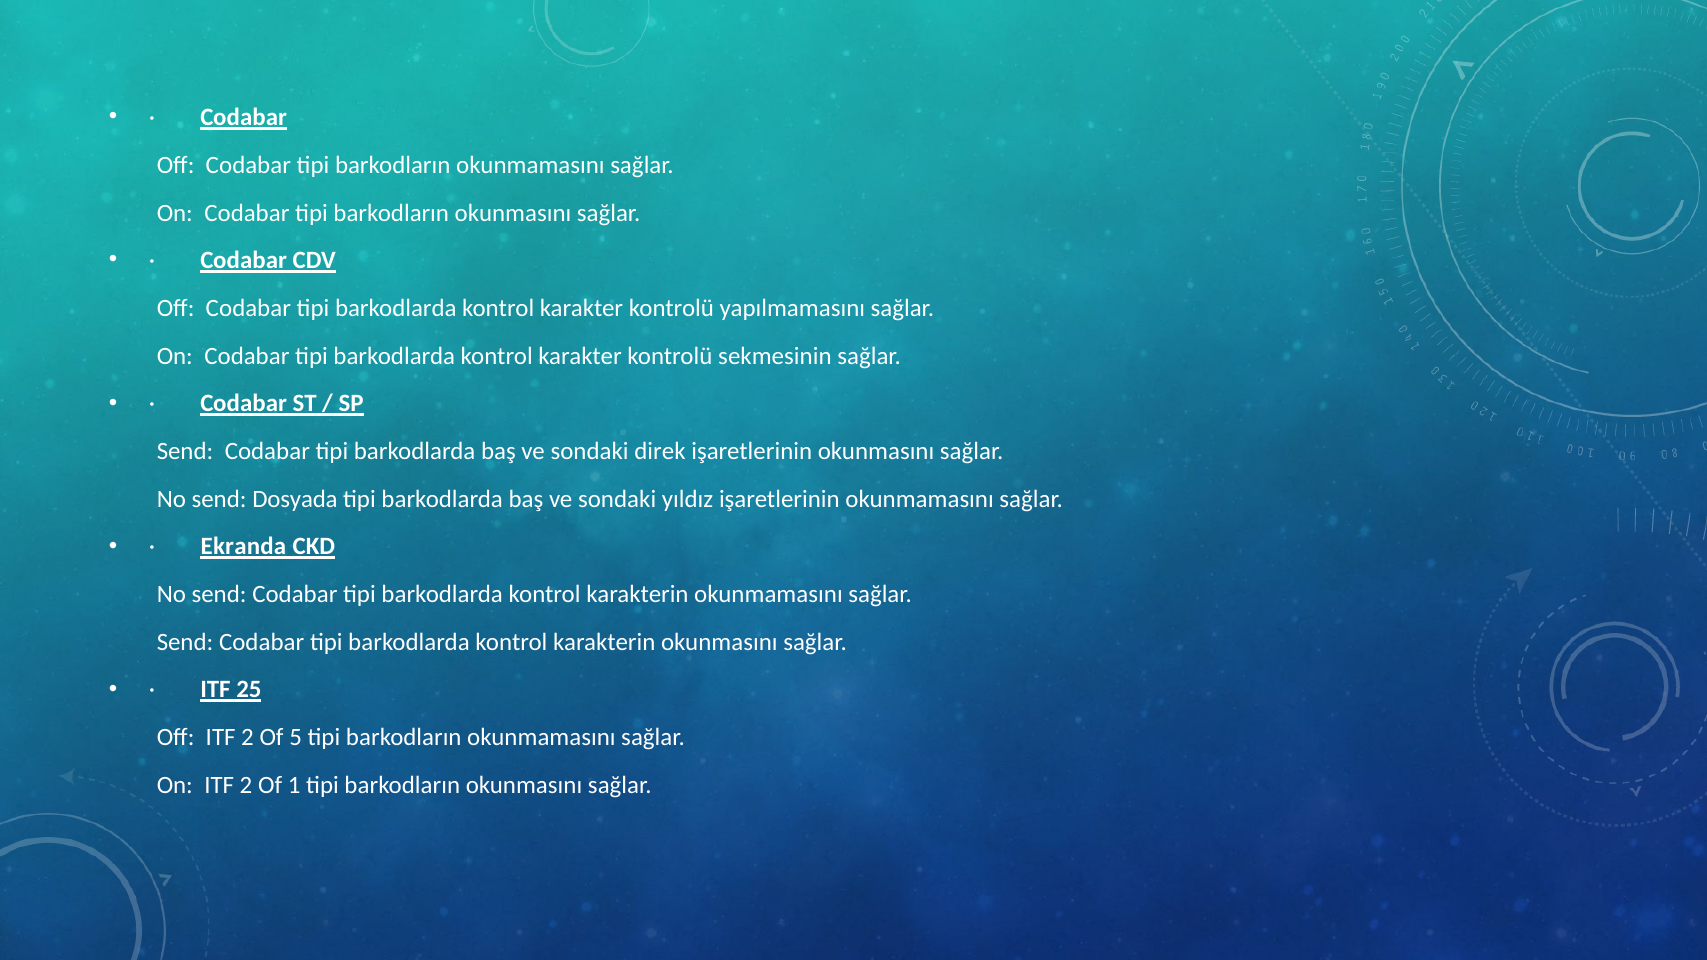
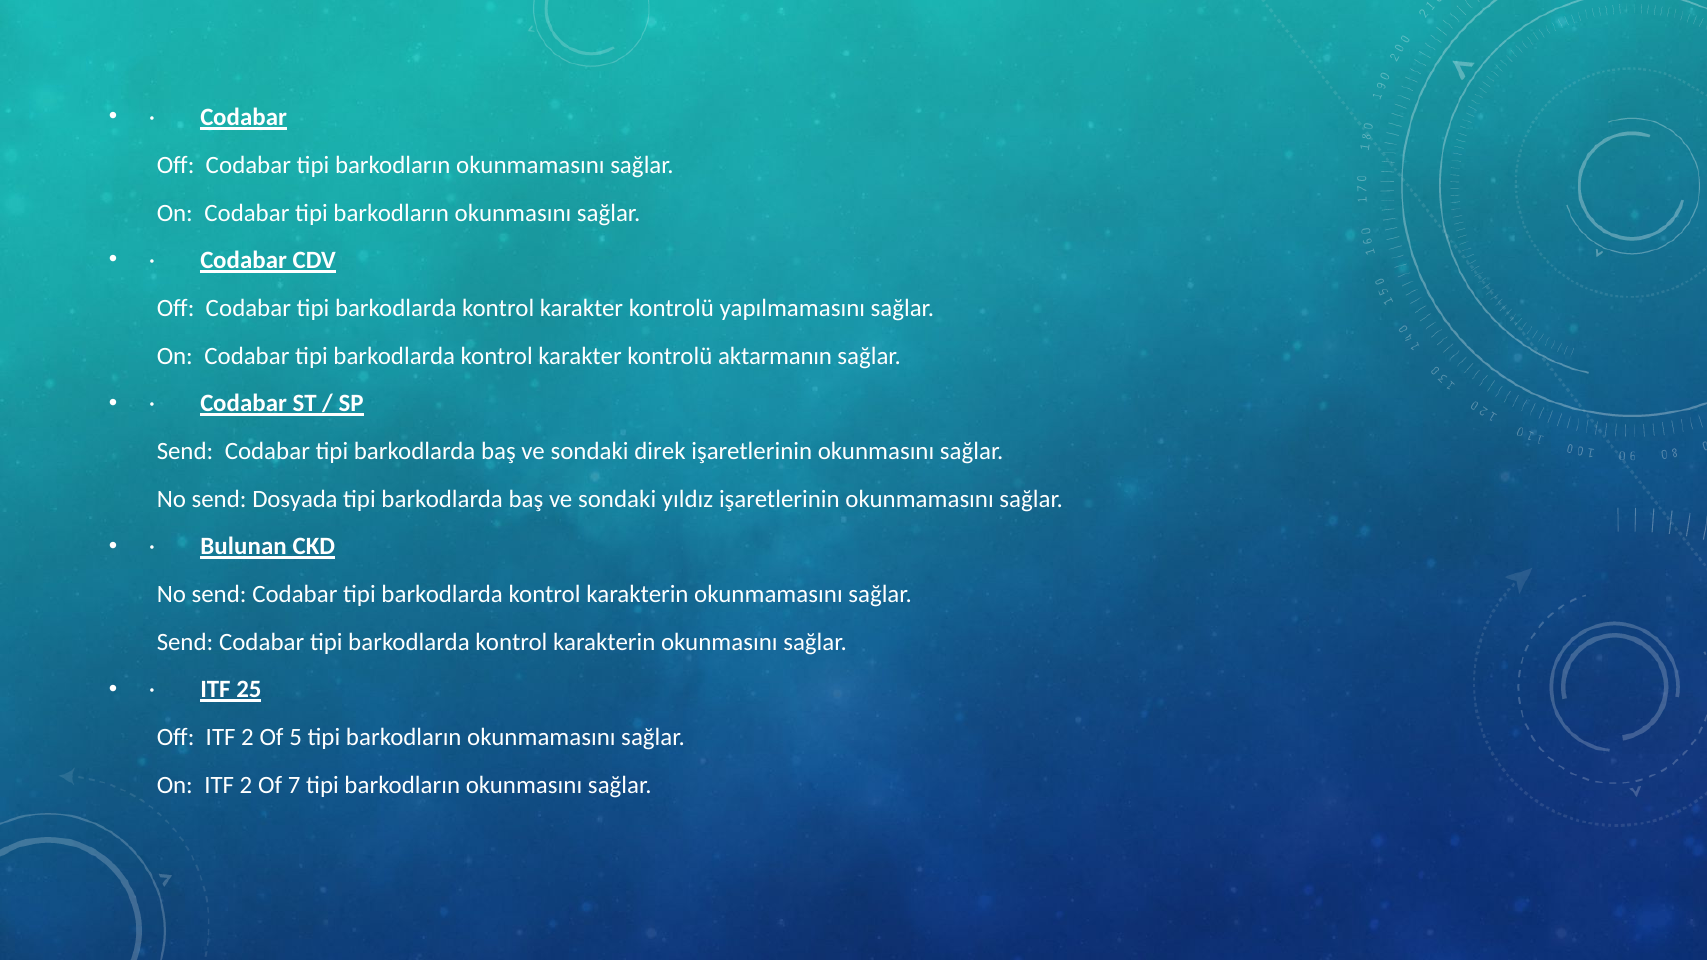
sekmesinin: sekmesinin -> aktarmanın
Ekranda: Ekranda -> Bulunan
1: 1 -> 7
